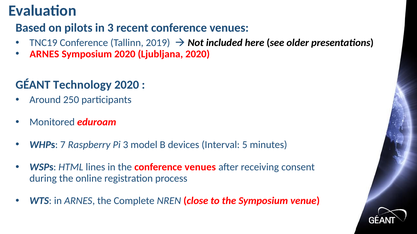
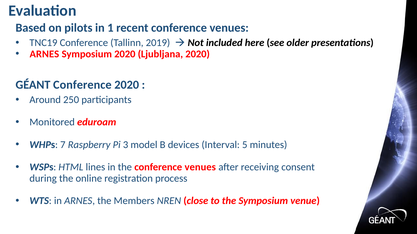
in 3: 3 -> 1
GÉANT Technology: Technology -> Conference
Complete: Complete -> Members
